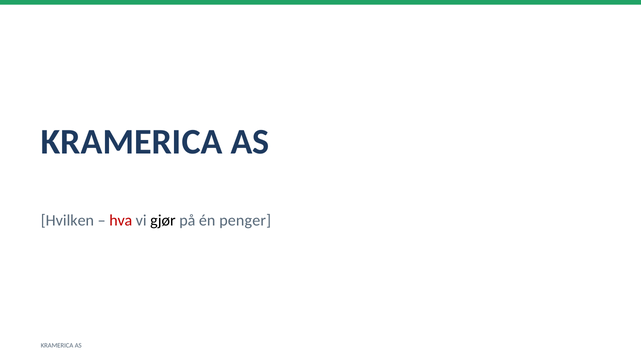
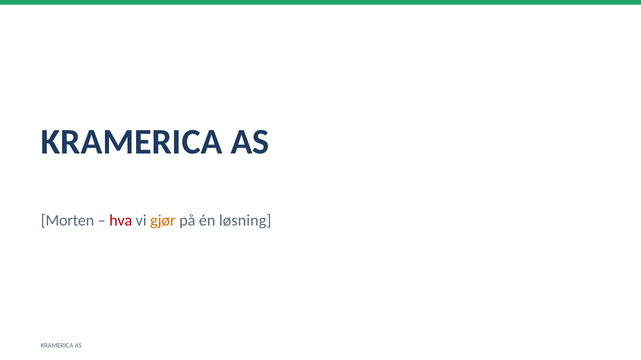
Hvilken: Hvilken -> Morten
gjør colour: black -> orange
penger: penger -> løsning
